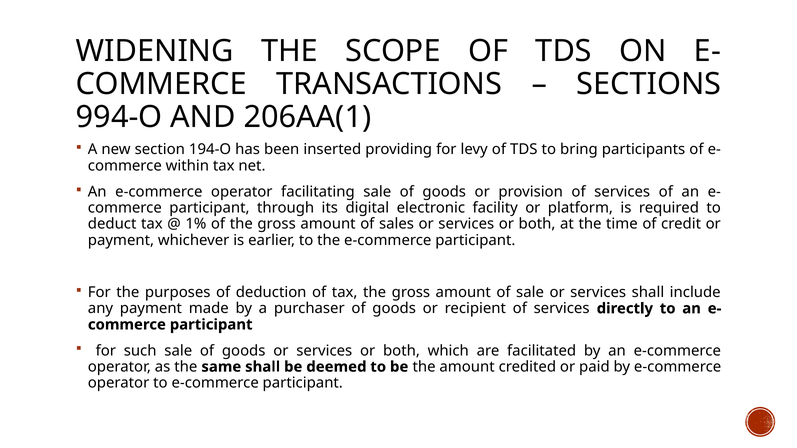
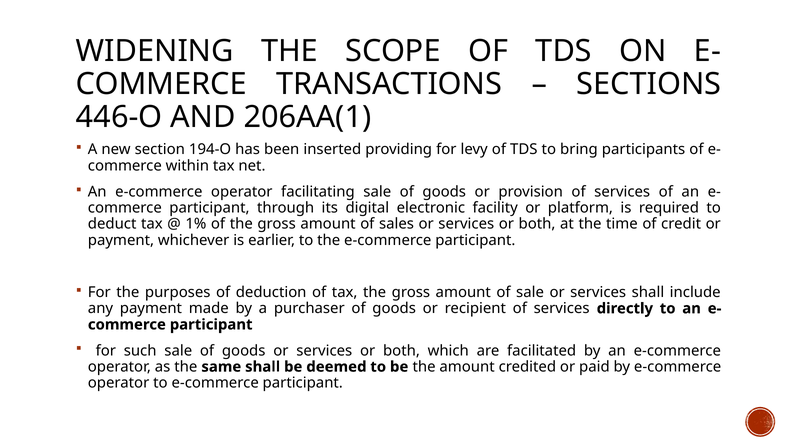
994-O: 994-O -> 446-O
